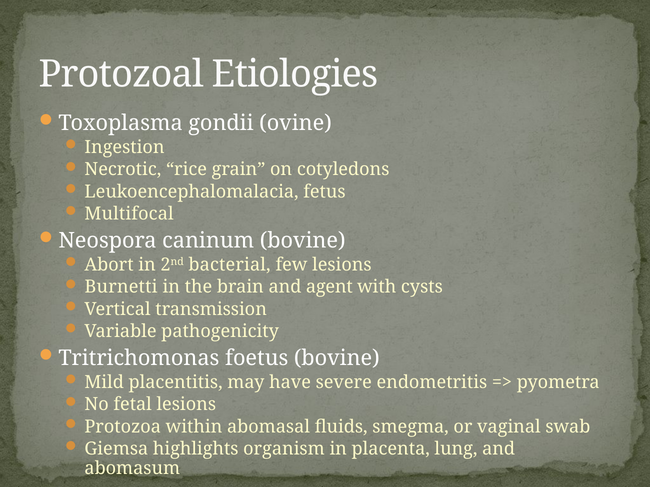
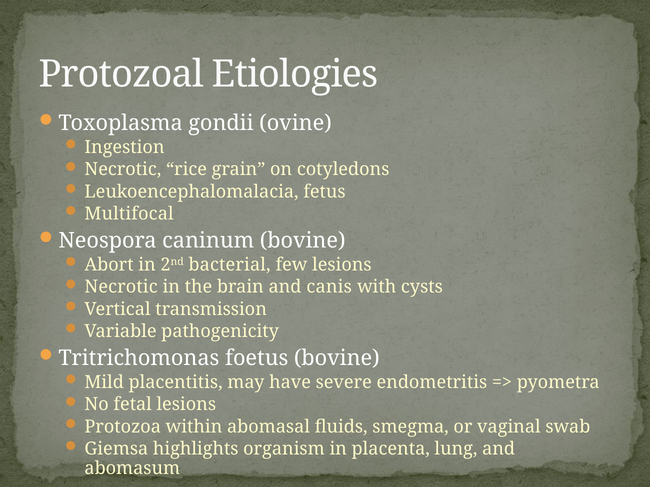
Burnetti at (121, 287): Burnetti -> Necrotic
agent: agent -> canis
